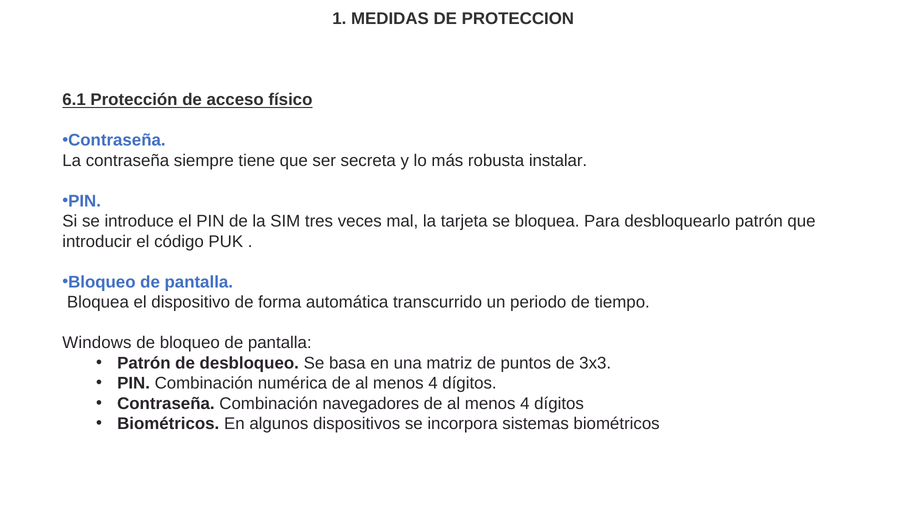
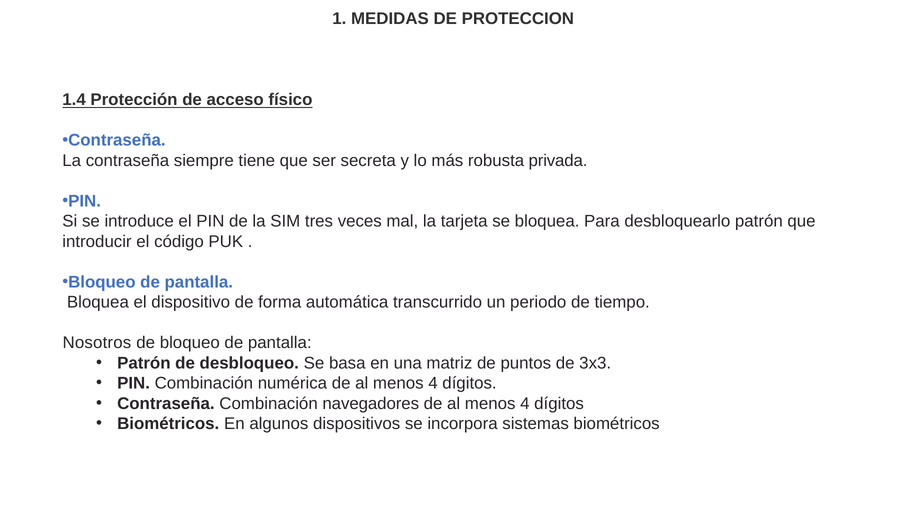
6.1: 6.1 -> 1.4
instalar: instalar -> privada
Windows: Windows -> Nosotros
